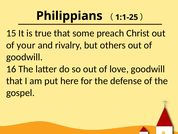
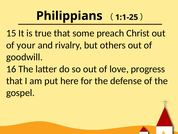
love goodwill: goodwill -> progress
